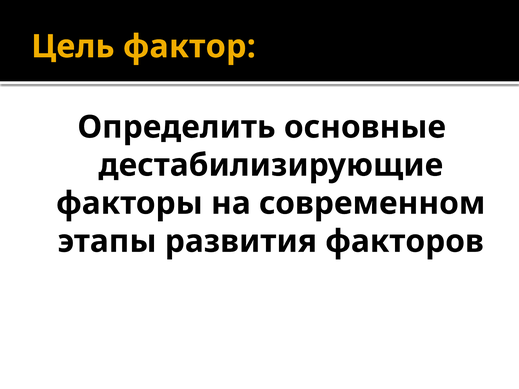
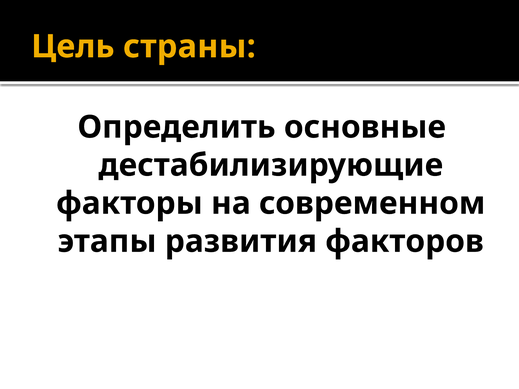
фактор: фактор -> страны
